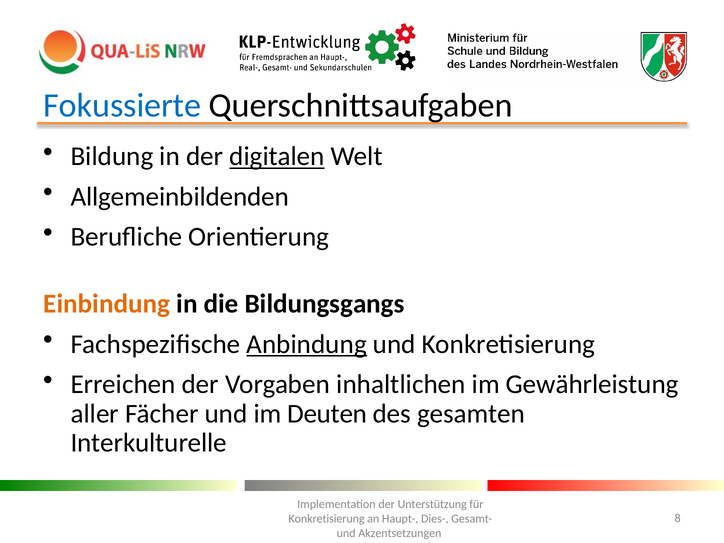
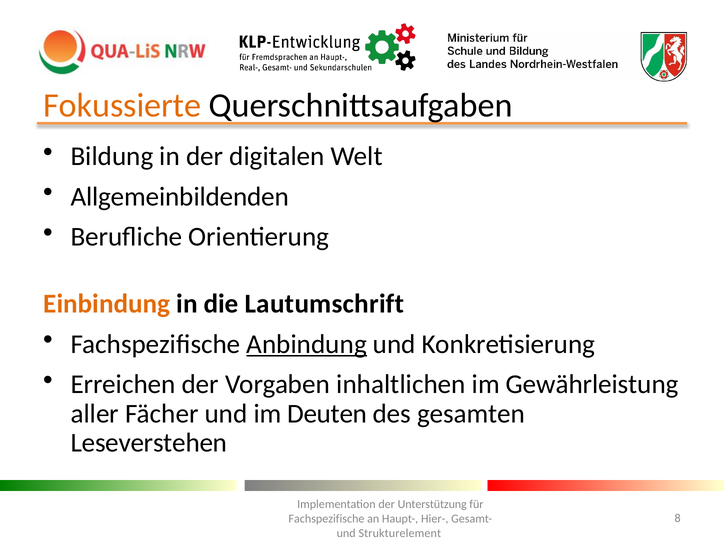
Fokussierte colour: blue -> orange
digitalen underline: present -> none
Bildungsgangs: Bildungsgangs -> Lautumschrift
Interkulturelle: Interkulturelle -> Leseverstehen
Konkretisierung at (327, 519): Konkretisierung -> Fachspezifische
Dies-: Dies- -> Hier-
Akzentsetzungen: Akzentsetzungen -> Strukturelement
